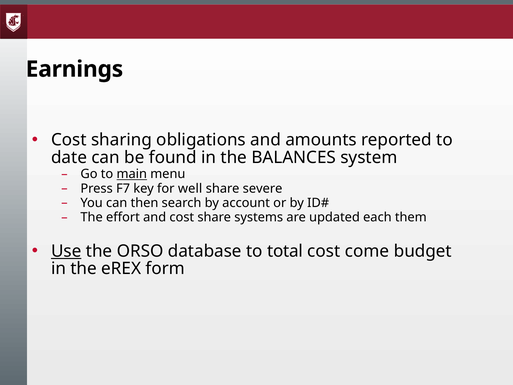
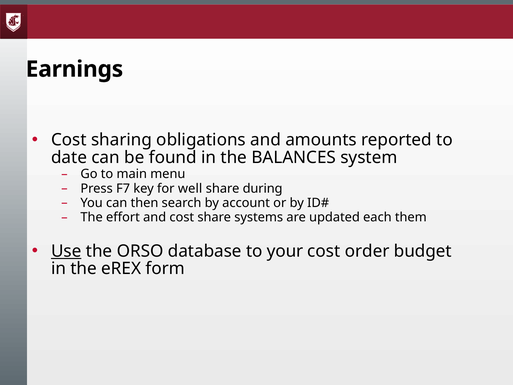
main underline: present -> none
severe: severe -> during
total: total -> your
come: come -> order
